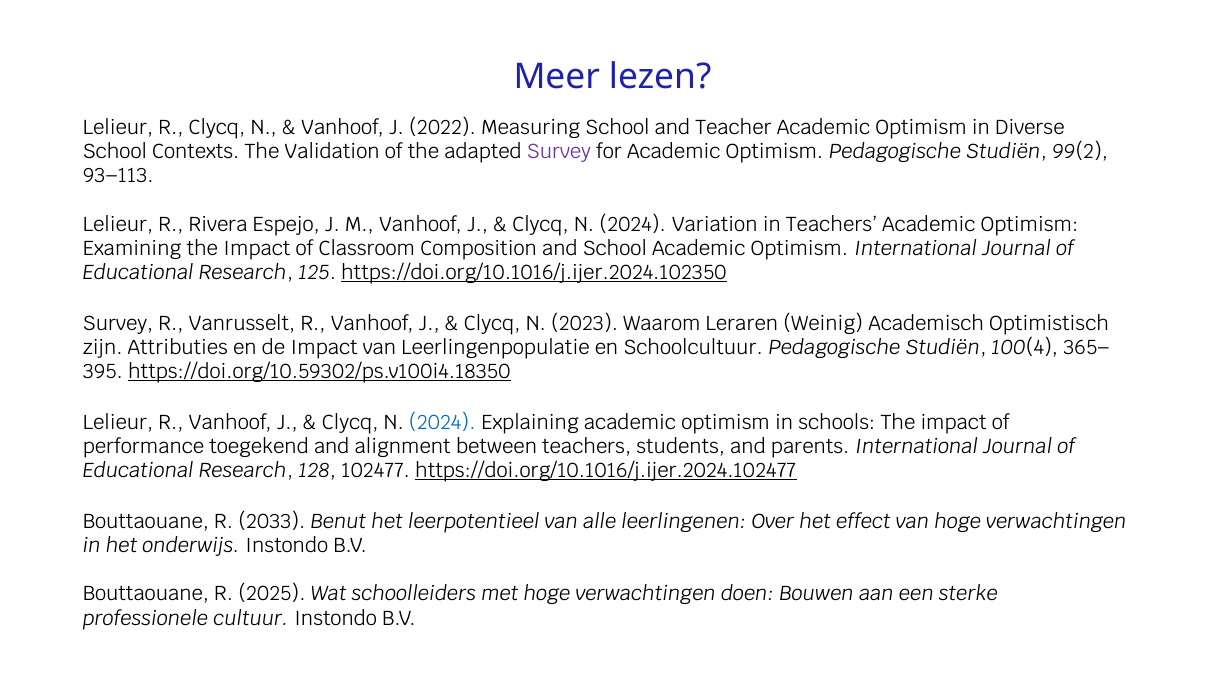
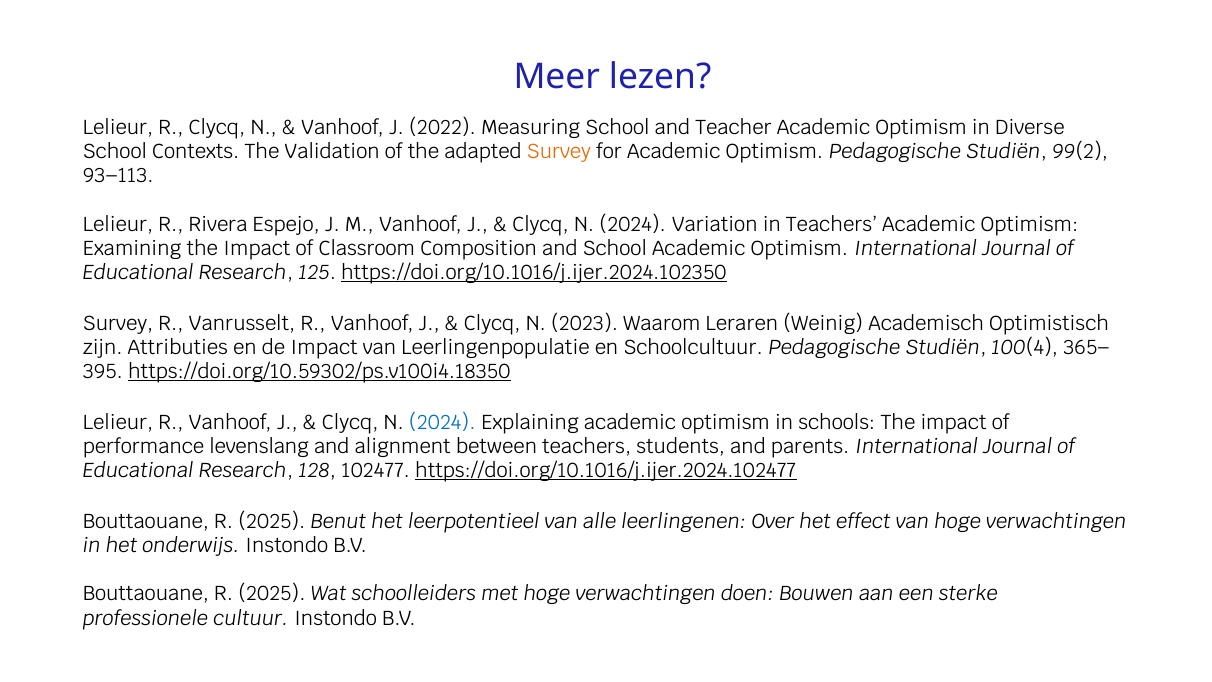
Survey at (559, 152) colour: purple -> orange
toegekend: toegekend -> levenslang
2033 at (272, 521): 2033 -> 2025
